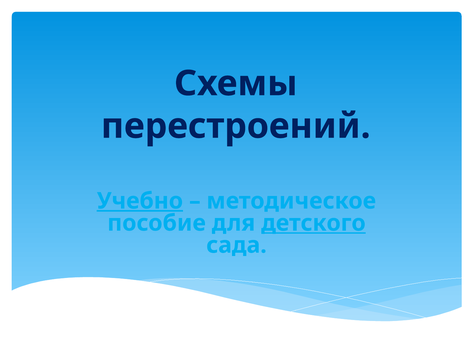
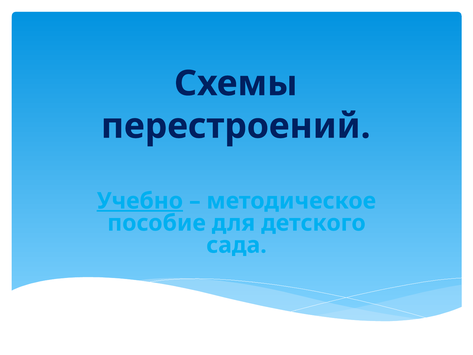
детского underline: present -> none
